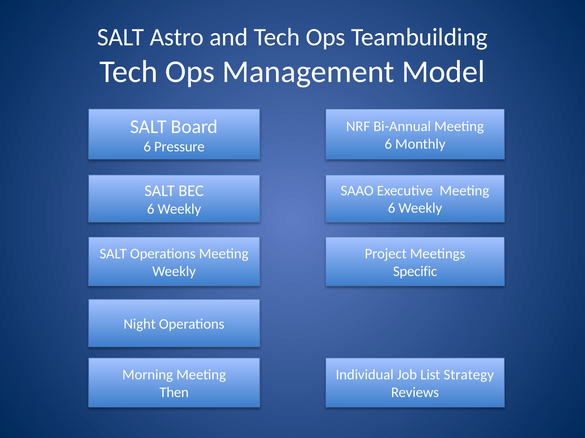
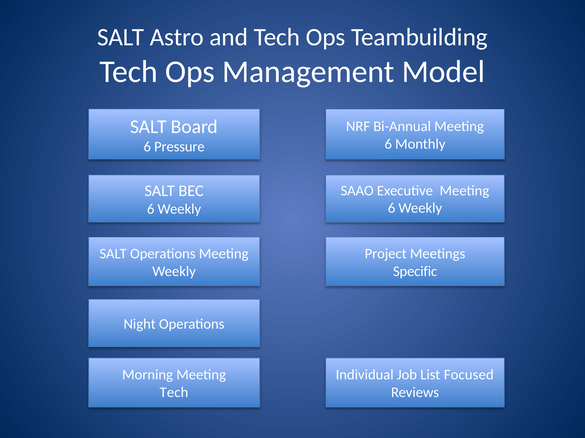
Strategy: Strategy -> Focused
Then at (174, 393): Then -> Tech
